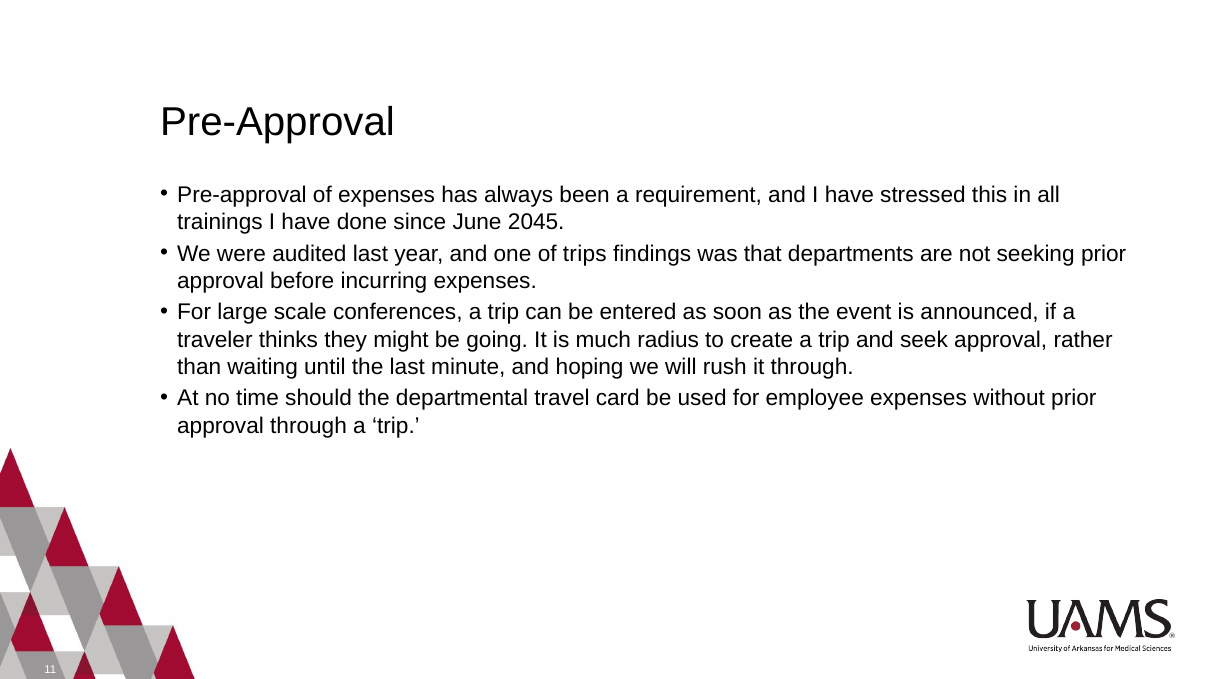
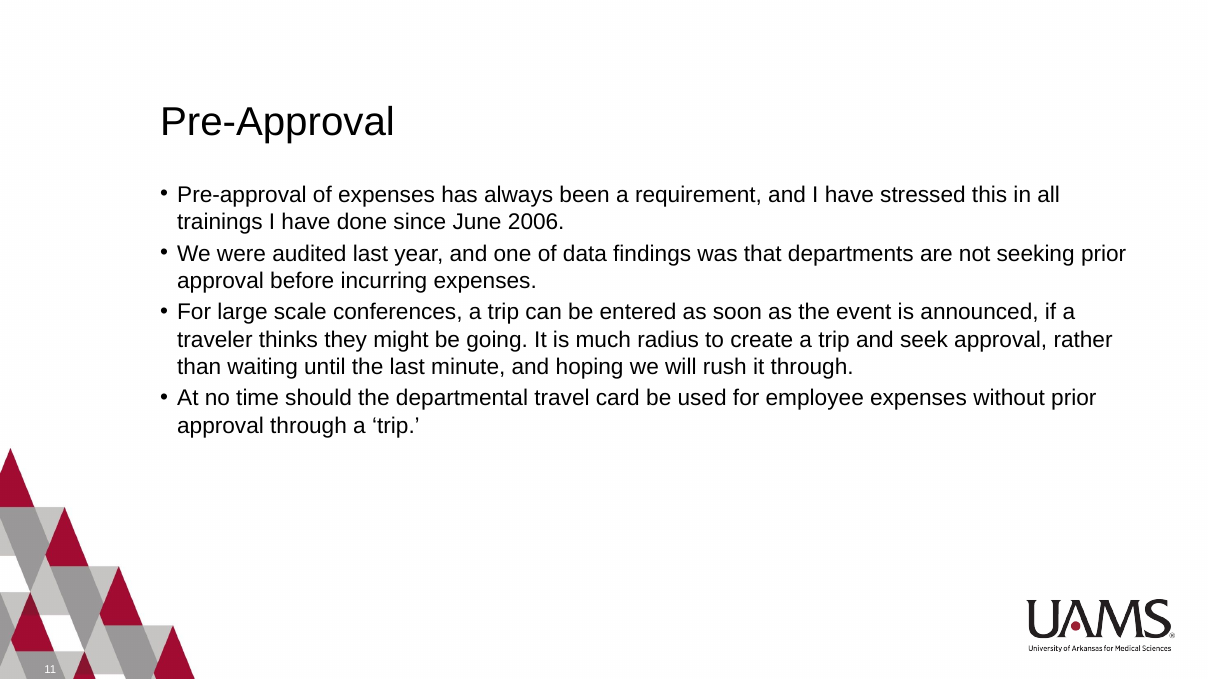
2045: 2045 -> 2006
trips: trips -> data
